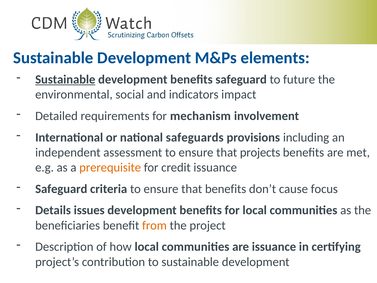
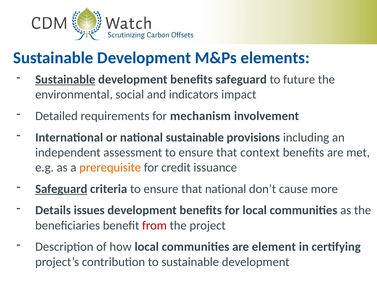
national safeguards: safeguards -> sustainable
projects: projects -> context
Safeguard at (61, 189) underline: none -> present
that benefits: benefits -> national
focus: focus -> more
from colour: orange -> red
are issuance: issuance -> element
